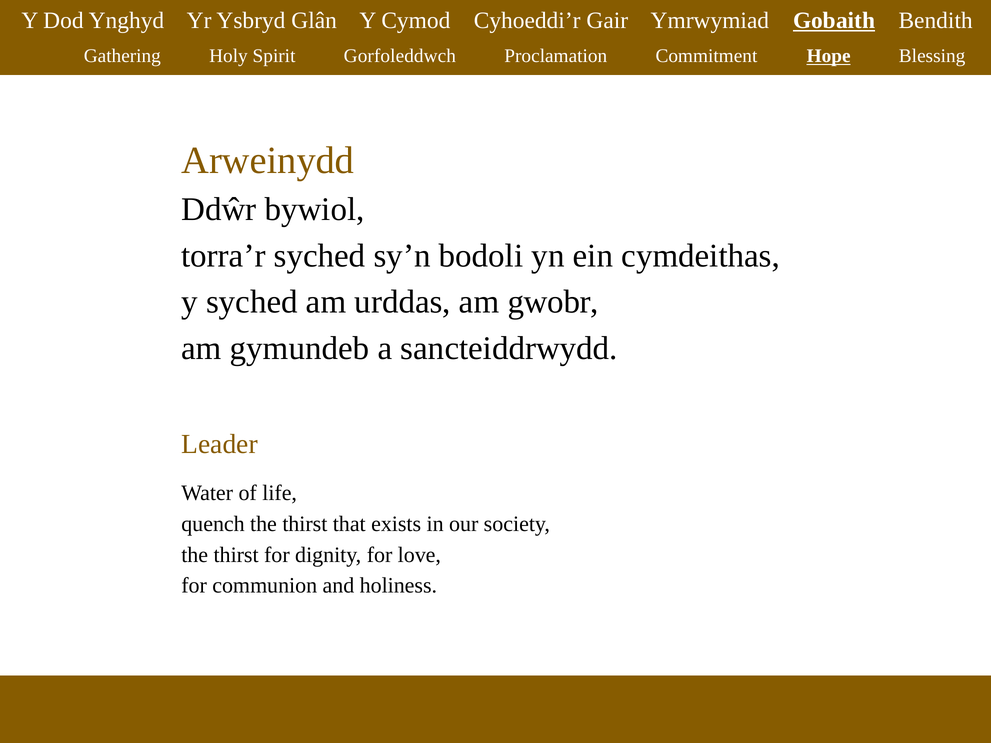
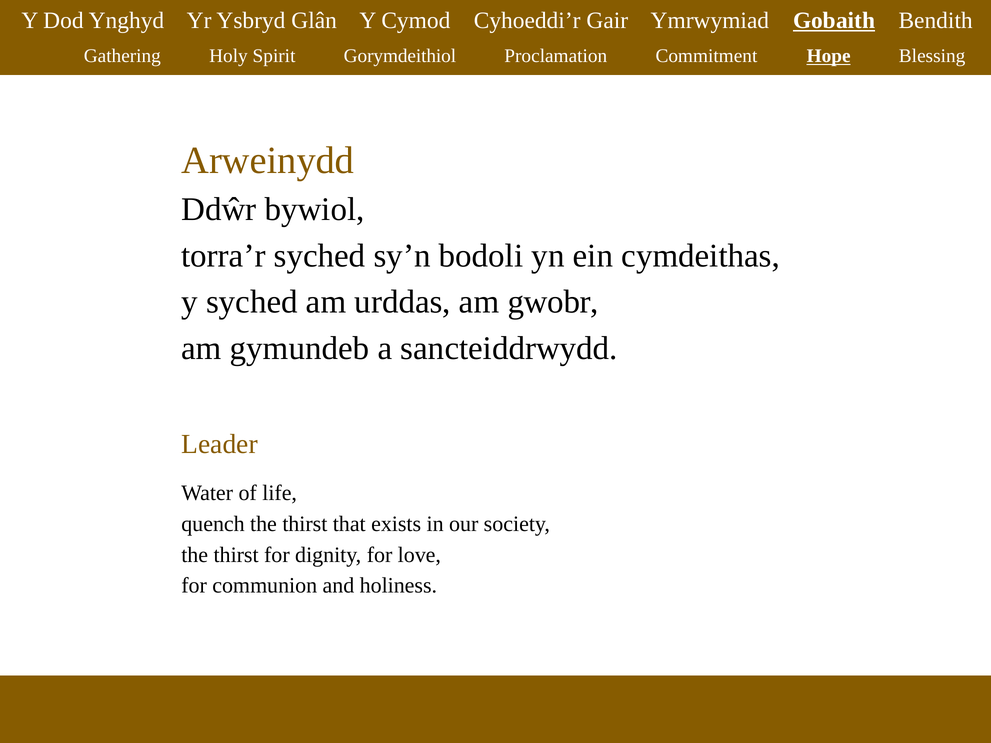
Gorfoleddwch: Gorfoleddwch -> Gorymdeithiol
